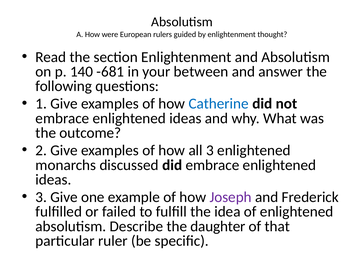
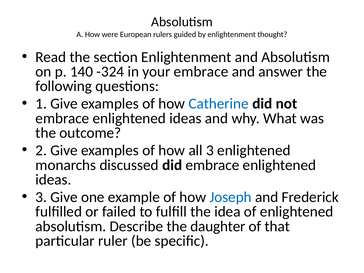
-681: -681 -> -324
your between: between -> embrace
Joseph colour: purple -> blue
